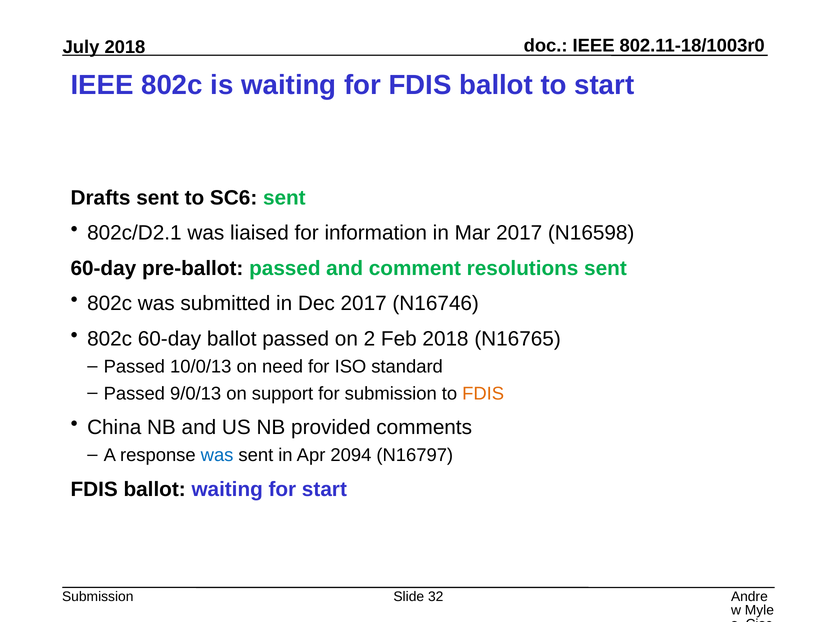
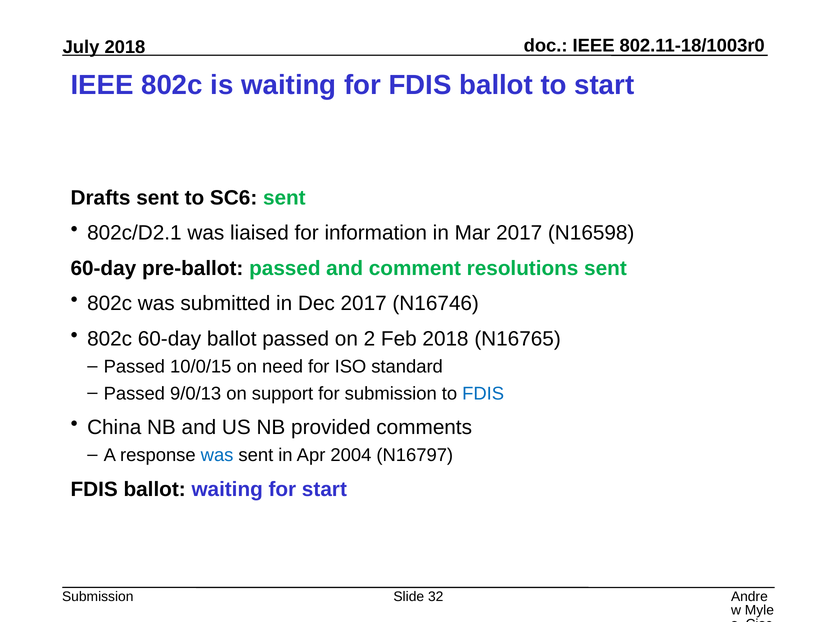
10/0/13: 10/0/13 -> 10/0/15
FDIS at (483, 394) colour: orange -> blue
2094: 2094 -> 2004
